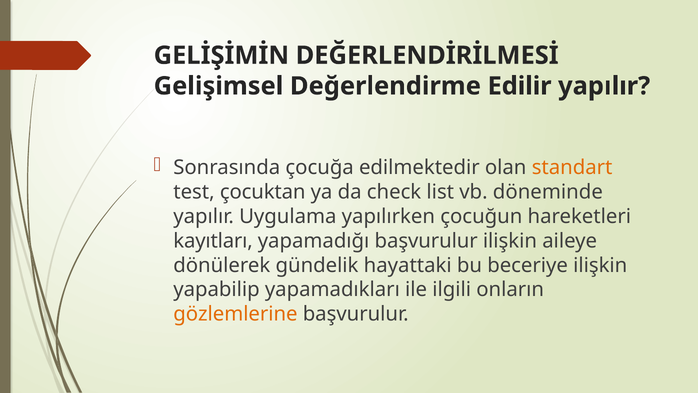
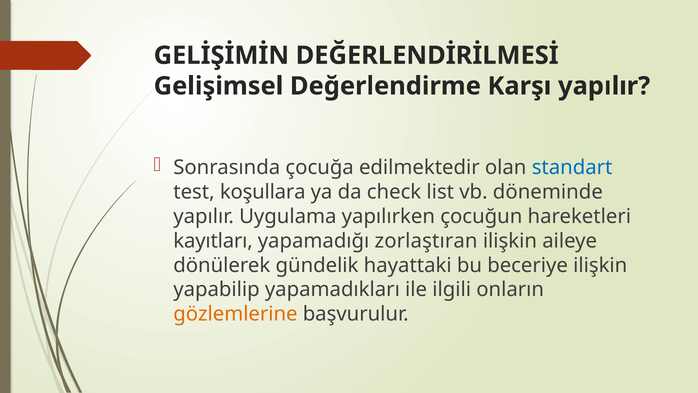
Edilir: Edilir -> Karşı
standart colour: orange -> blue
çocuktan: çocuktan -> koşullara
yapamadığı başvurulur: başvurulur -> zorlaştıran
